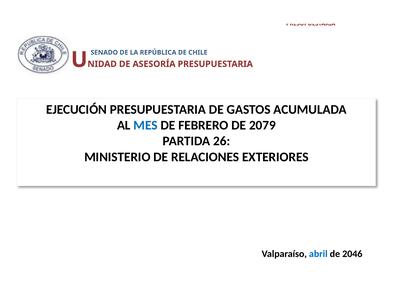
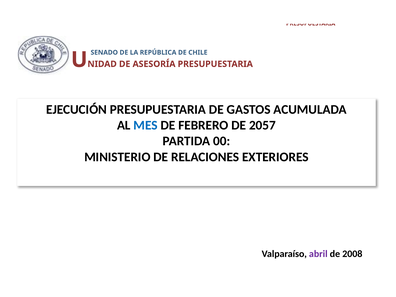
2079: 2079 -> 2057
26: 26 -> 00
abril colour: blue -> purple
2046: 2046 -> 2008
